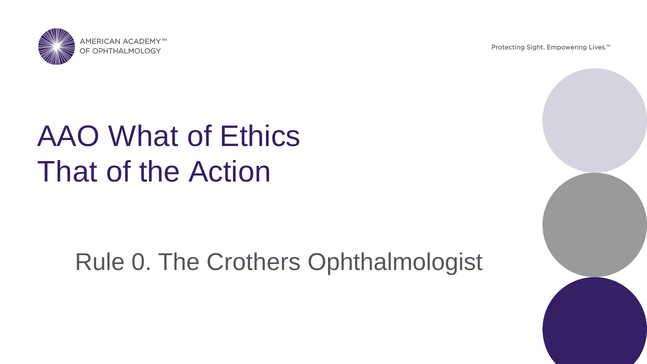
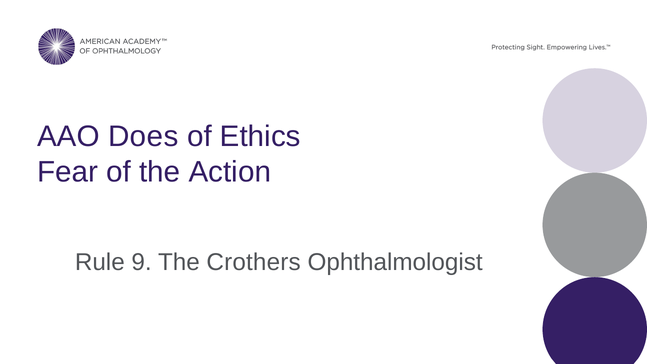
What: What -> Does
That: That -> Fear
0: 0 -> 9
